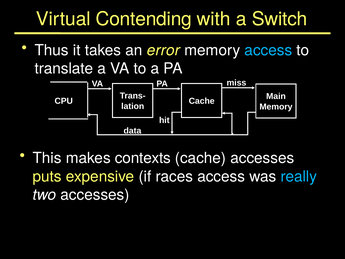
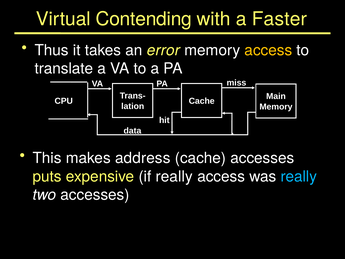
Switch: Switch -> Faster
access at (268, 50) colour: light blue -> yellow
contexts: contexts -> address
if races: races -> really
